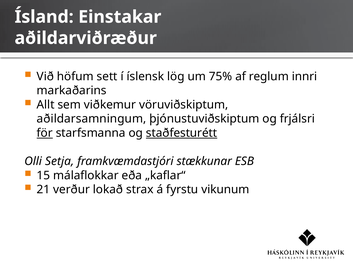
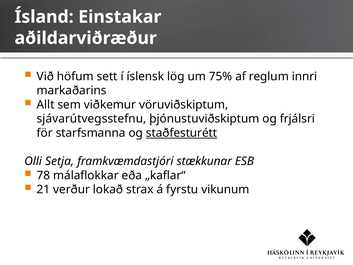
aðildarsamningum: aðildarsamningum -> sjávarútvegsstefnu
för underline: present -> none
15: 15 -> 78
